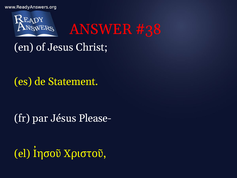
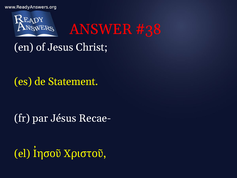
Please-: Please- -> Recae-
